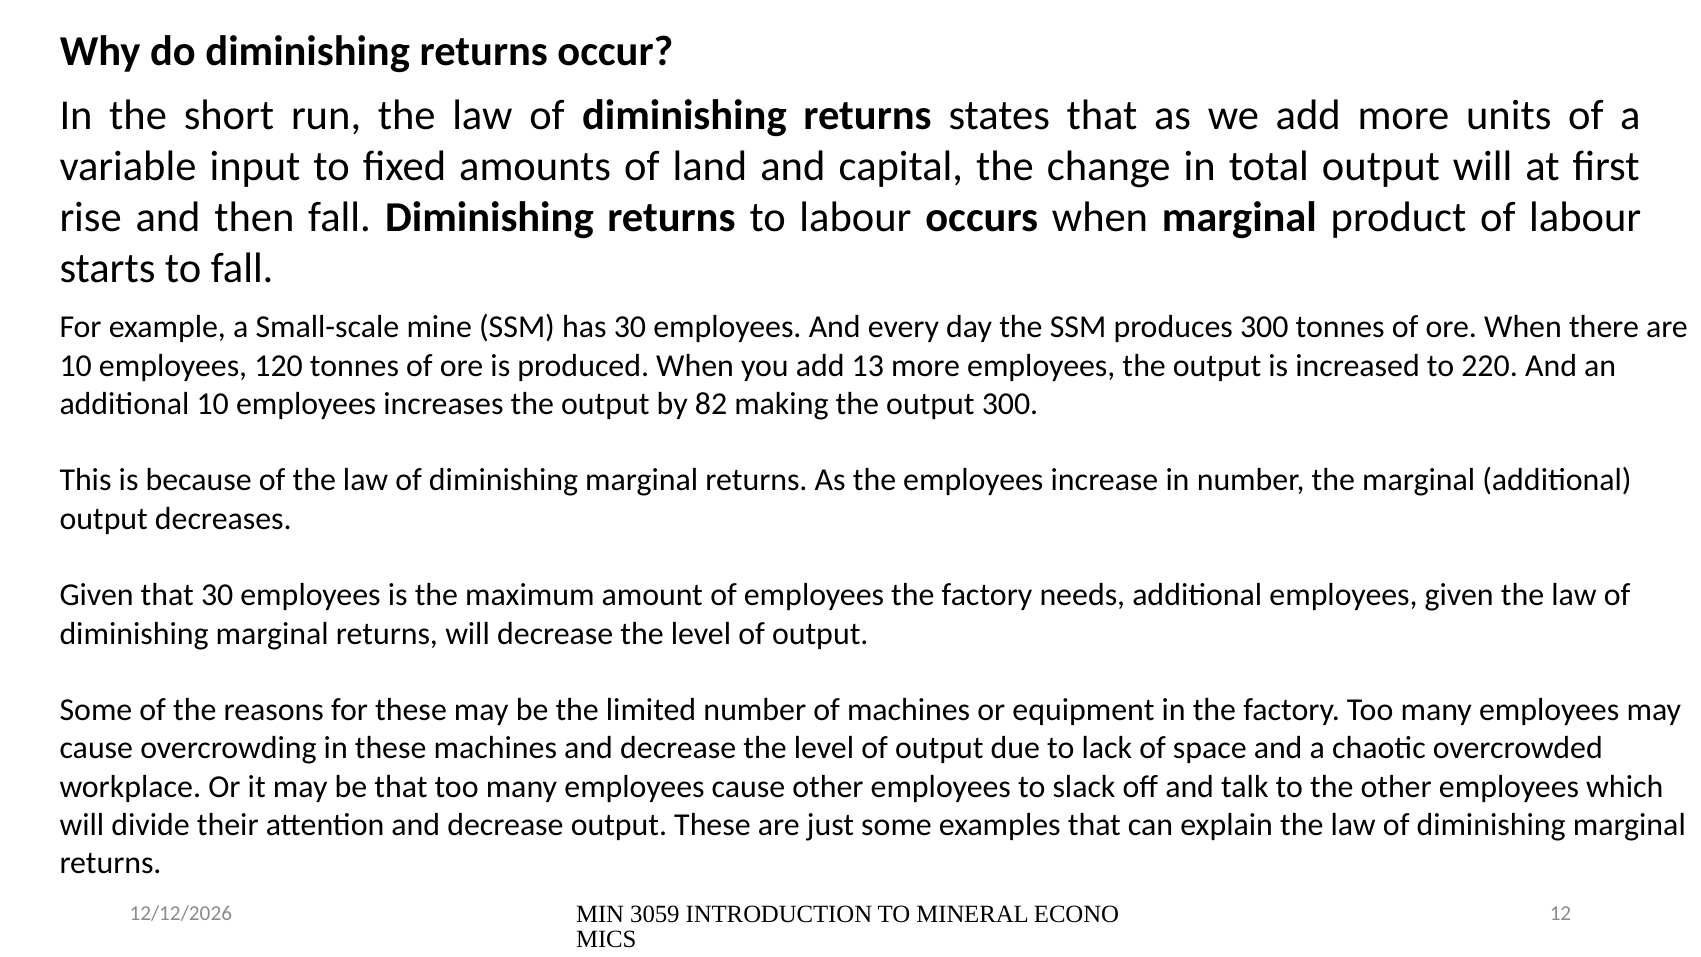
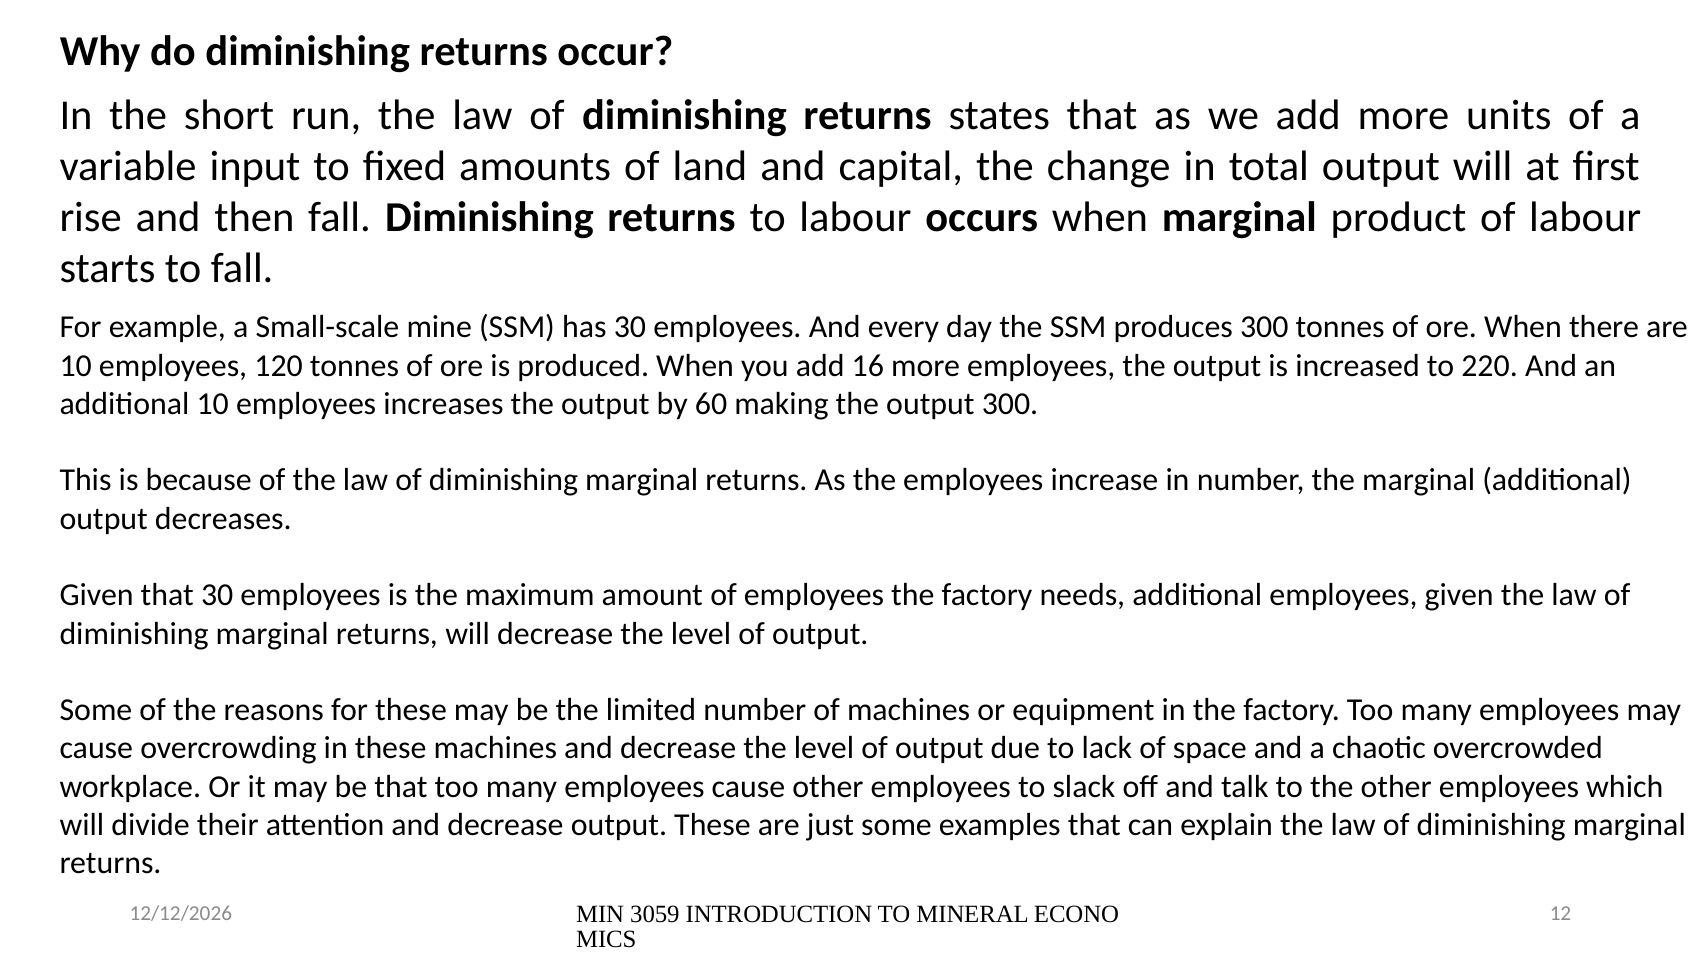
13: 13 -> 16
82: 82 -> 60
